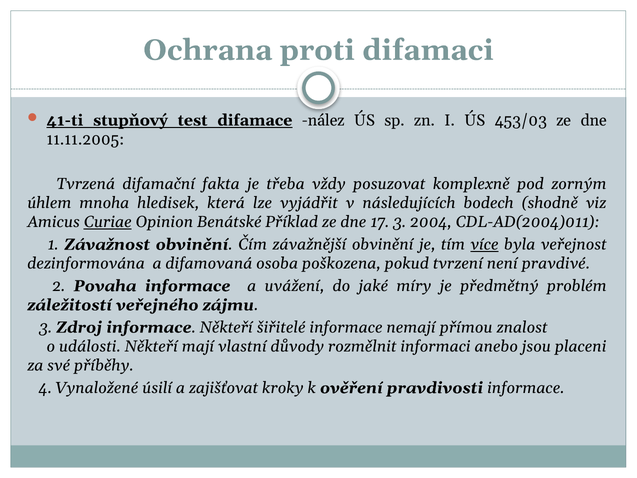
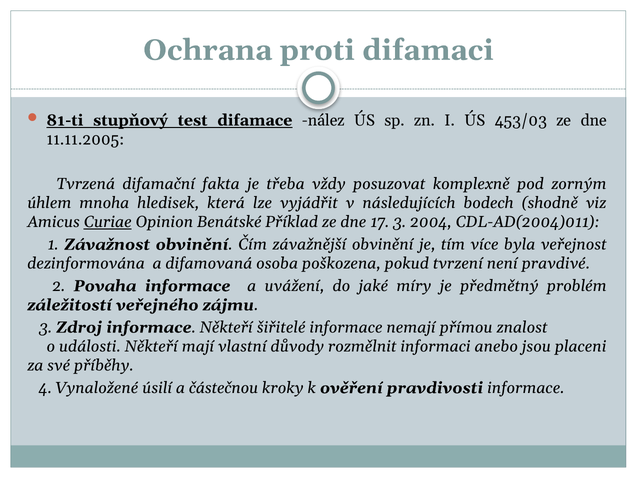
41-ti: 41-ti -> 81-ti
více underline: present -> none
zajišťovat: zajišťovat -> částečnou
